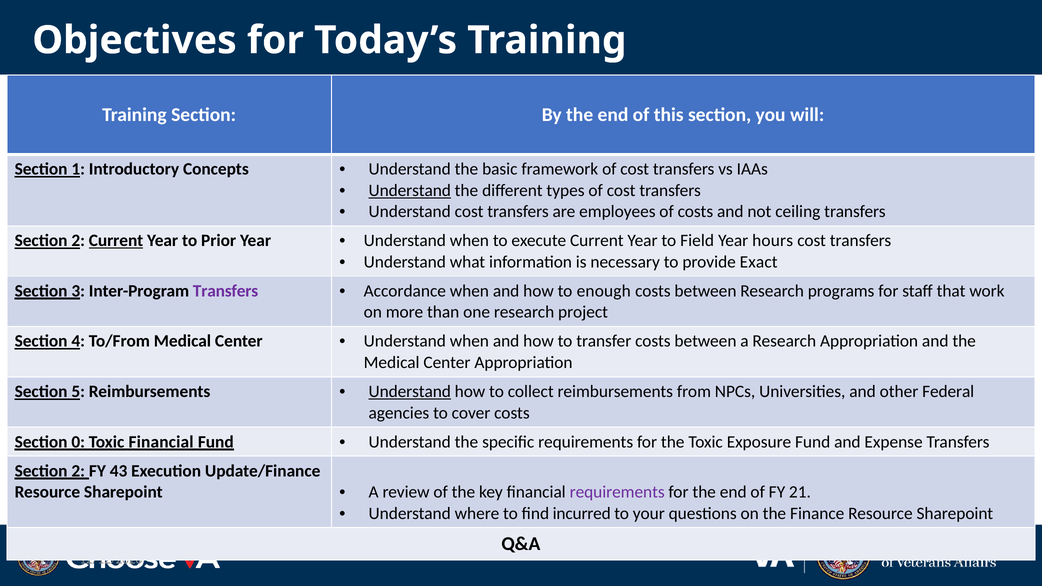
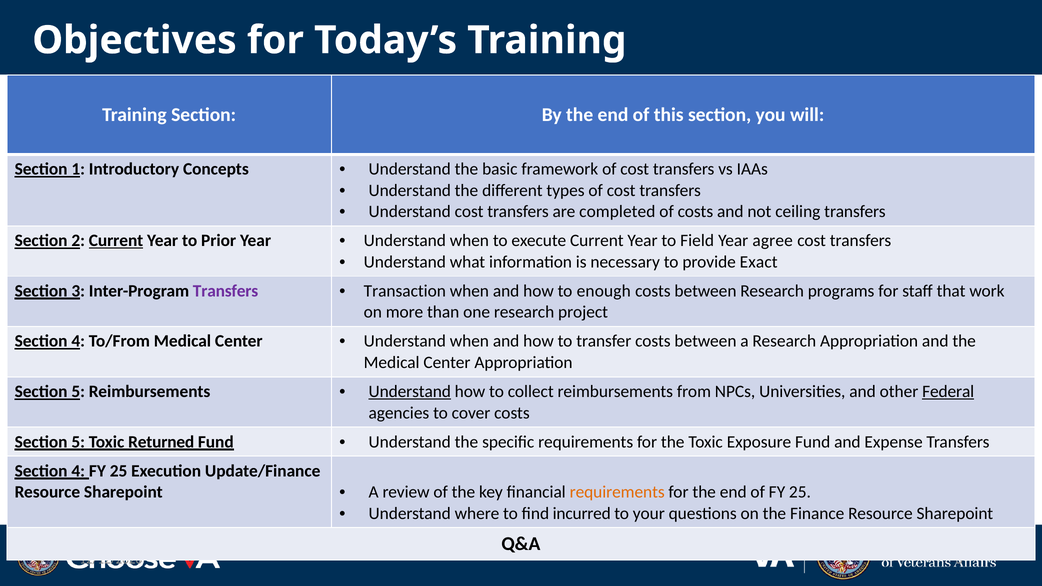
Understand at (410, 190) underline: present -> none
employees: employees -> completed
hours: hours -> agree
Accordance: Accordance -> Transaction
Federal underline: none -> present
0 at (78, 442): 0 -> 5
Toxic Financial: Financial -> Returned
2 at (78, 471): 2 -> 4
43 at (119, 471): 43 -> 25
requirements at (617, 492) colour: purple -> orange
of FY 21: 21 -> 25
